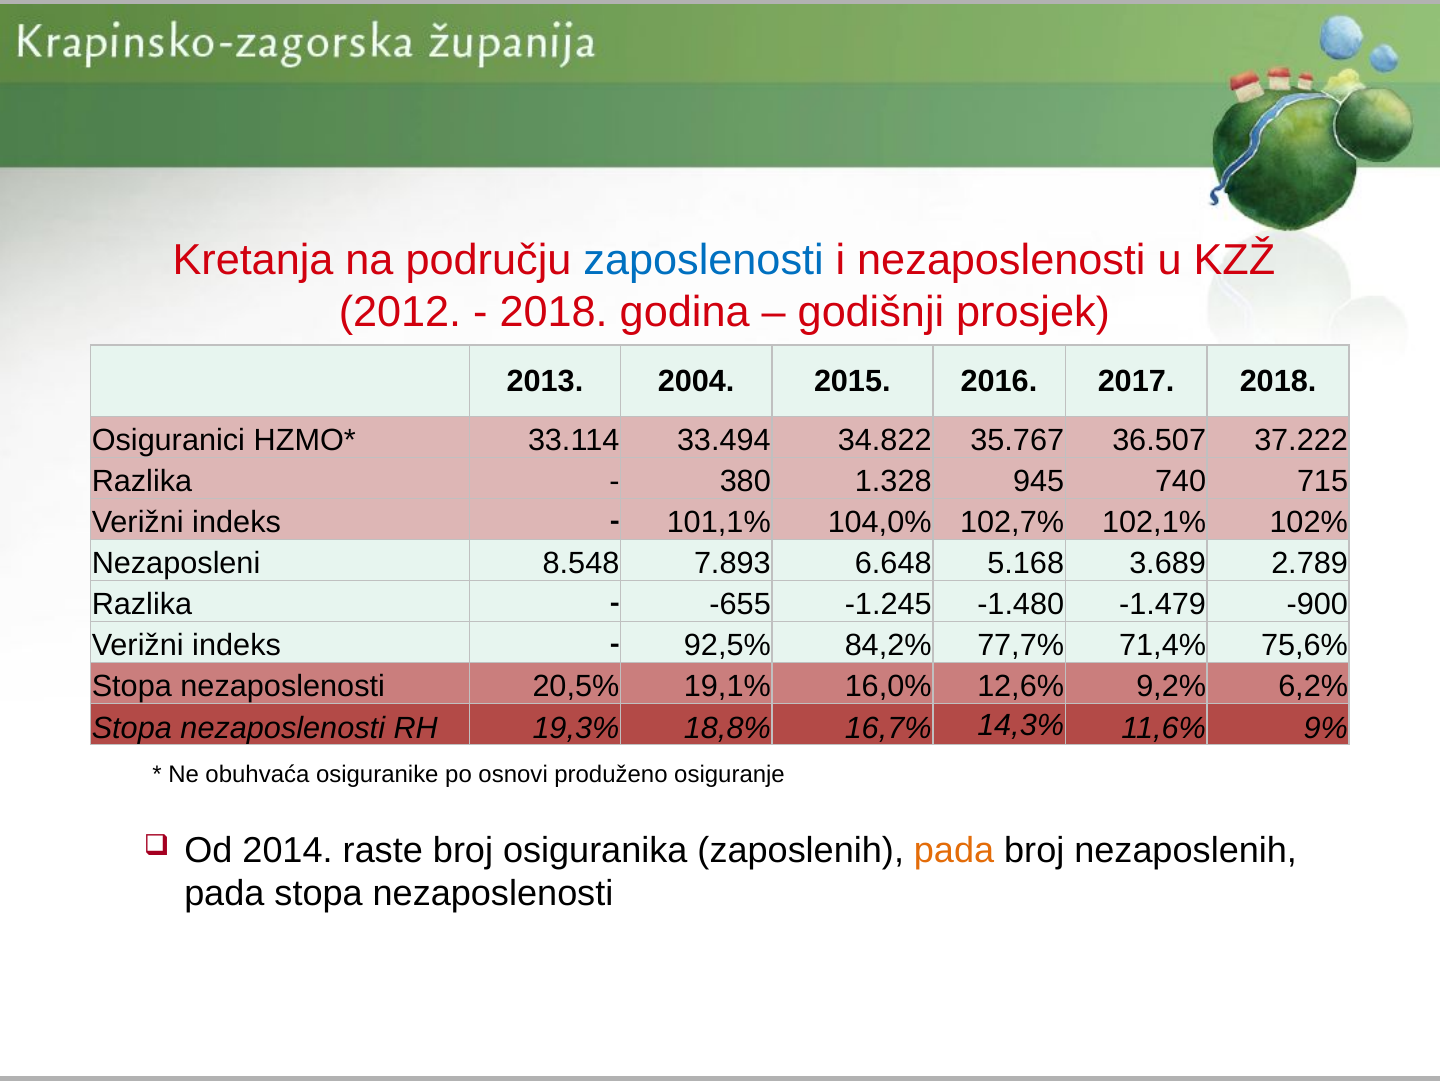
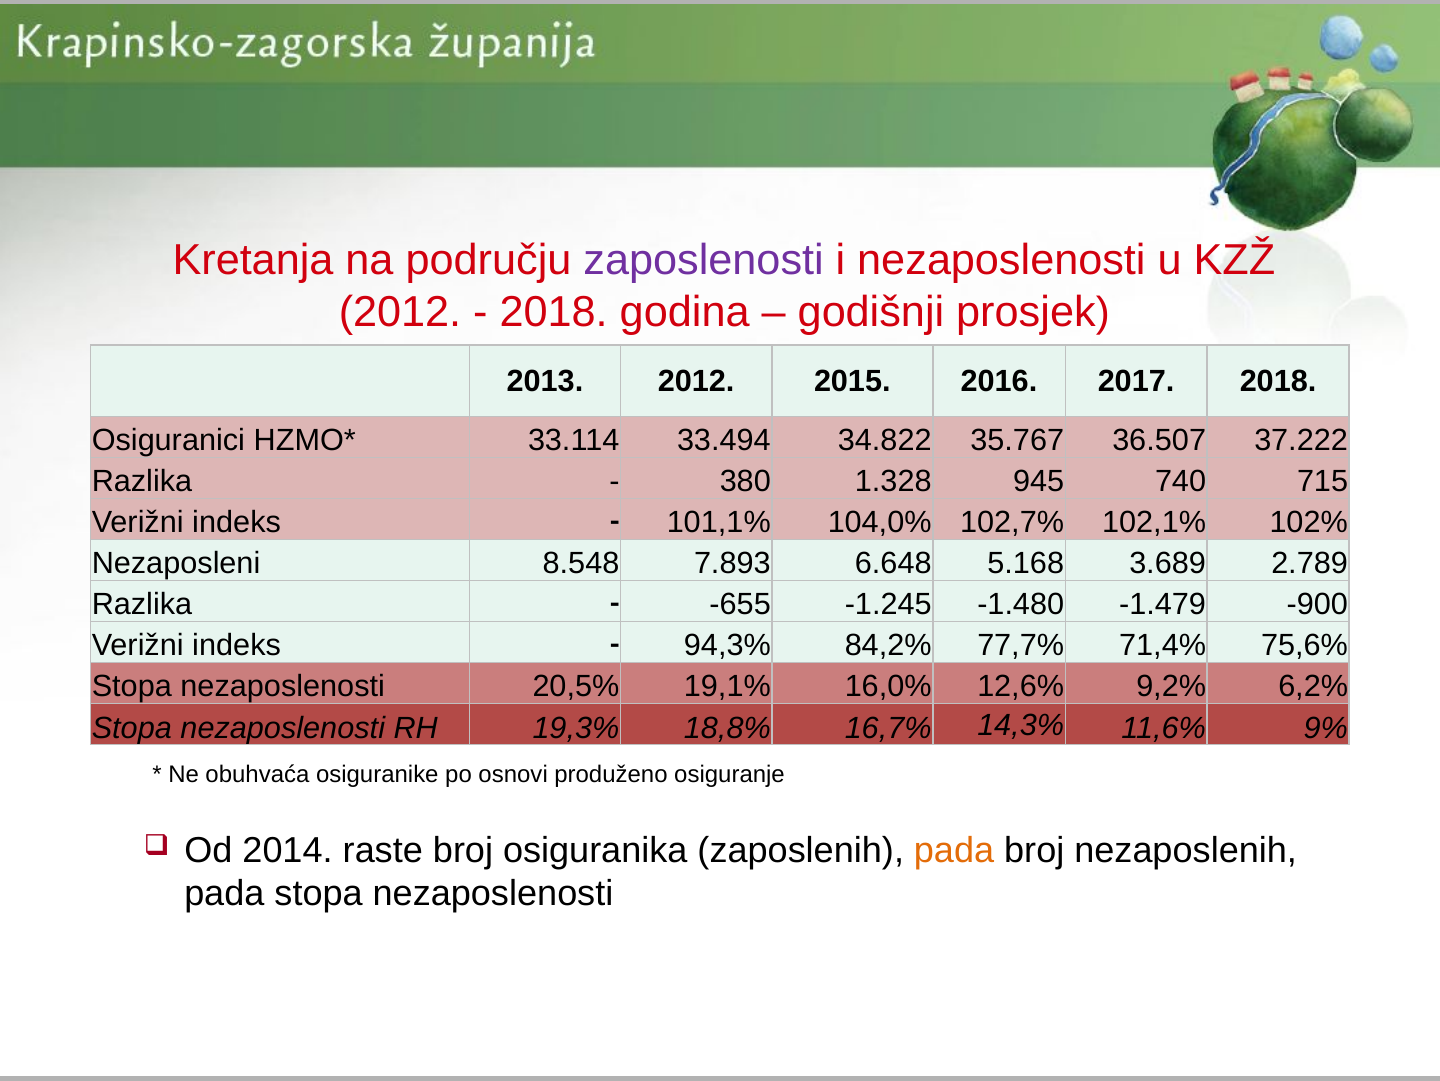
zaposlenosti colour: blue -> purple
2013 2004: 2004 -> 2012
92,5%: 92,5% -> 94,3%
